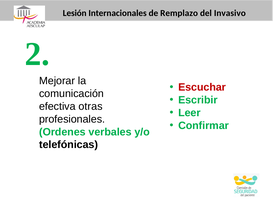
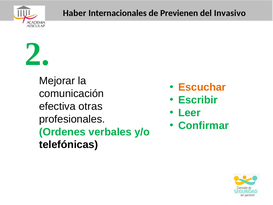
Lesión: Lesión -> Haber
Remplazo: Remplazo -> Previenen
Escuchar colour: red -> orange
